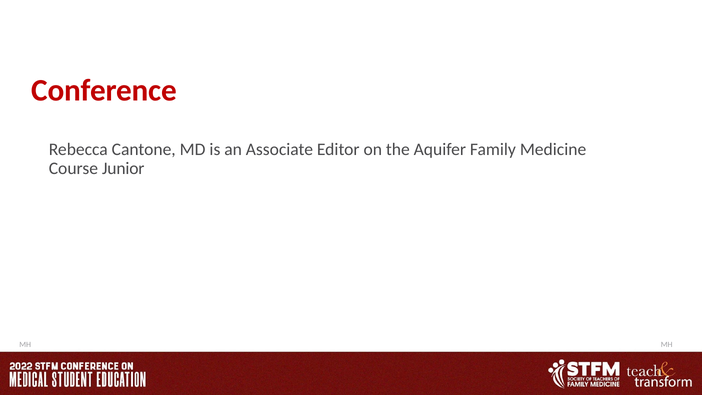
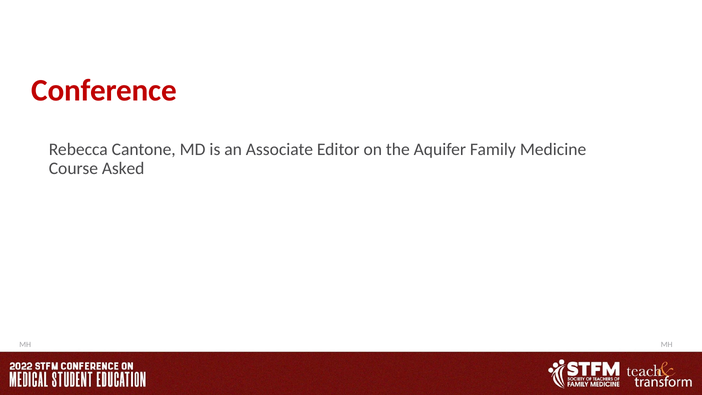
Junior: Junior -> Asked
